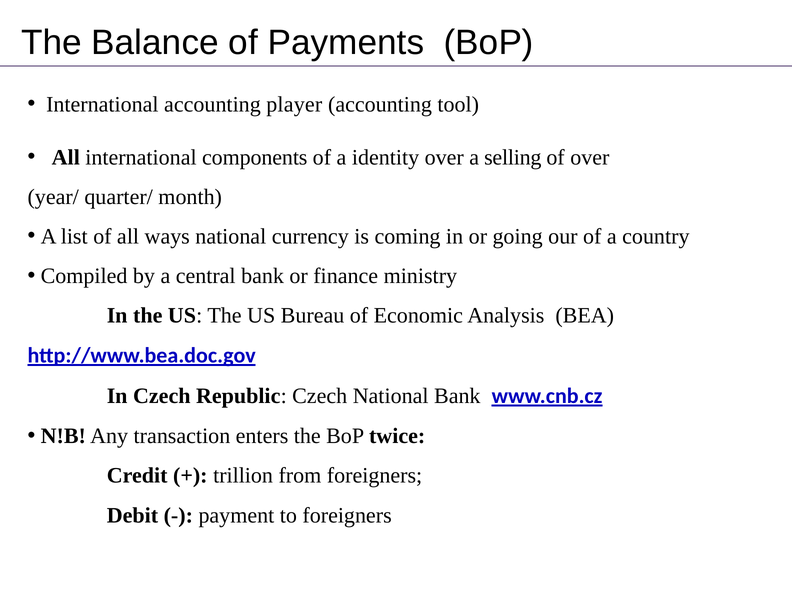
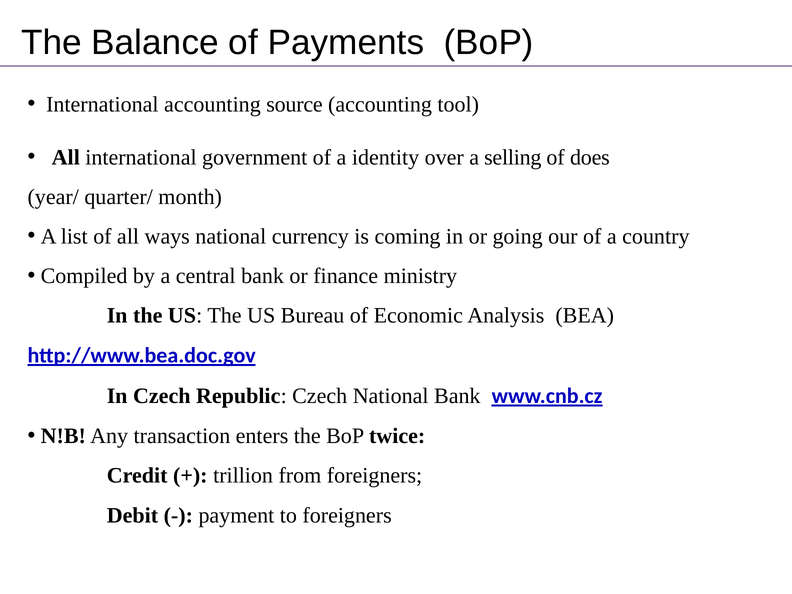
player: player -> source
components: components -> government
of over: over -> does
